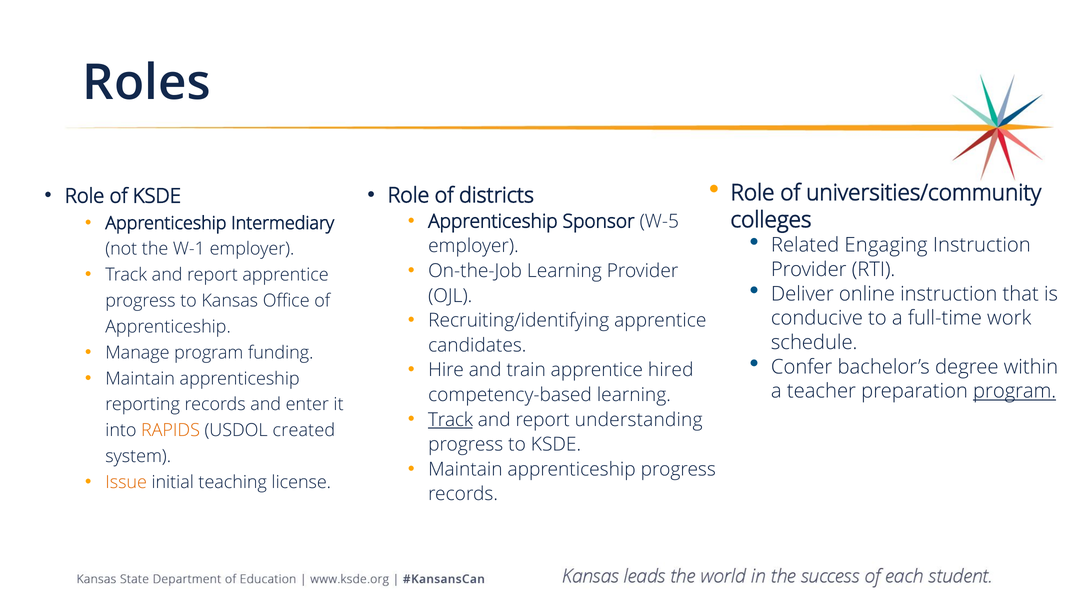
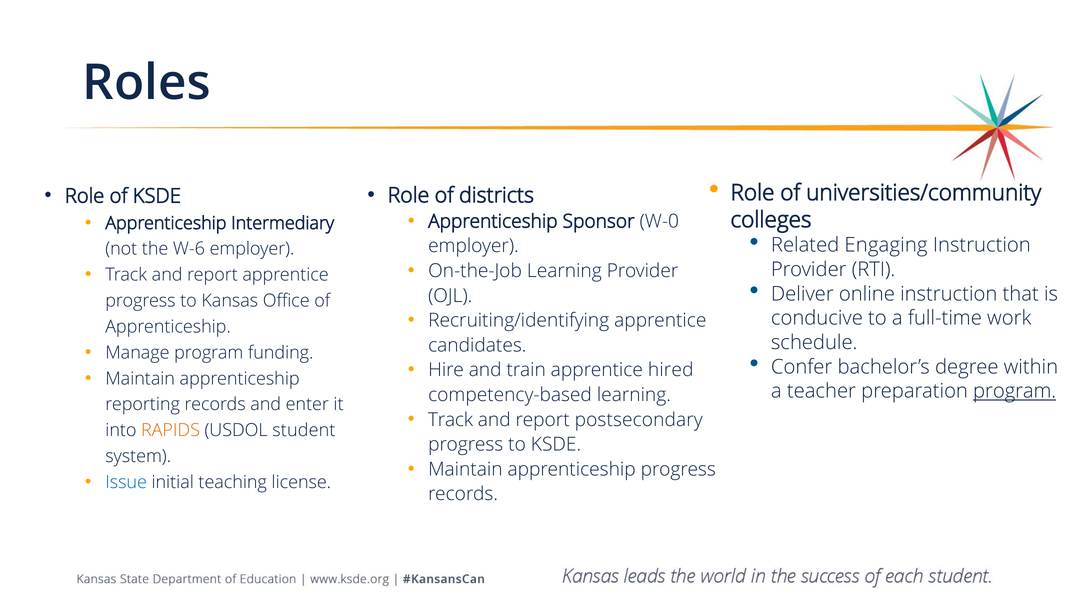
W-5: W-5 -> W-0
W-1: W-1 -> W-6
Track at (451, 419) underline: present -> none
understanding: understanding -> postsecondary
created: created -> student
Issue colour: orange -> blue
